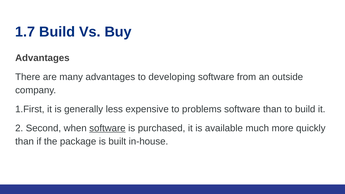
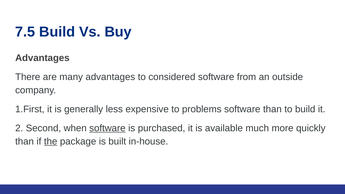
1.7: 1.7 -> 7.5
developing: developing -> considered
the underline: none -> present
